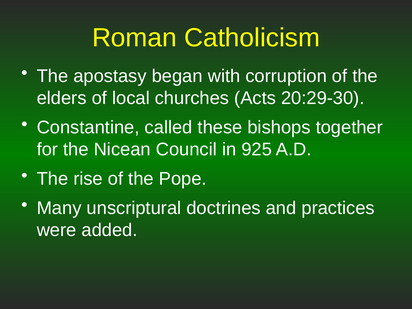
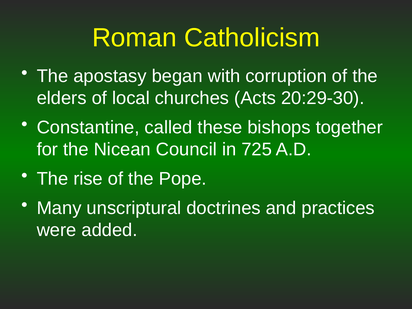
925: 925 -> 725
